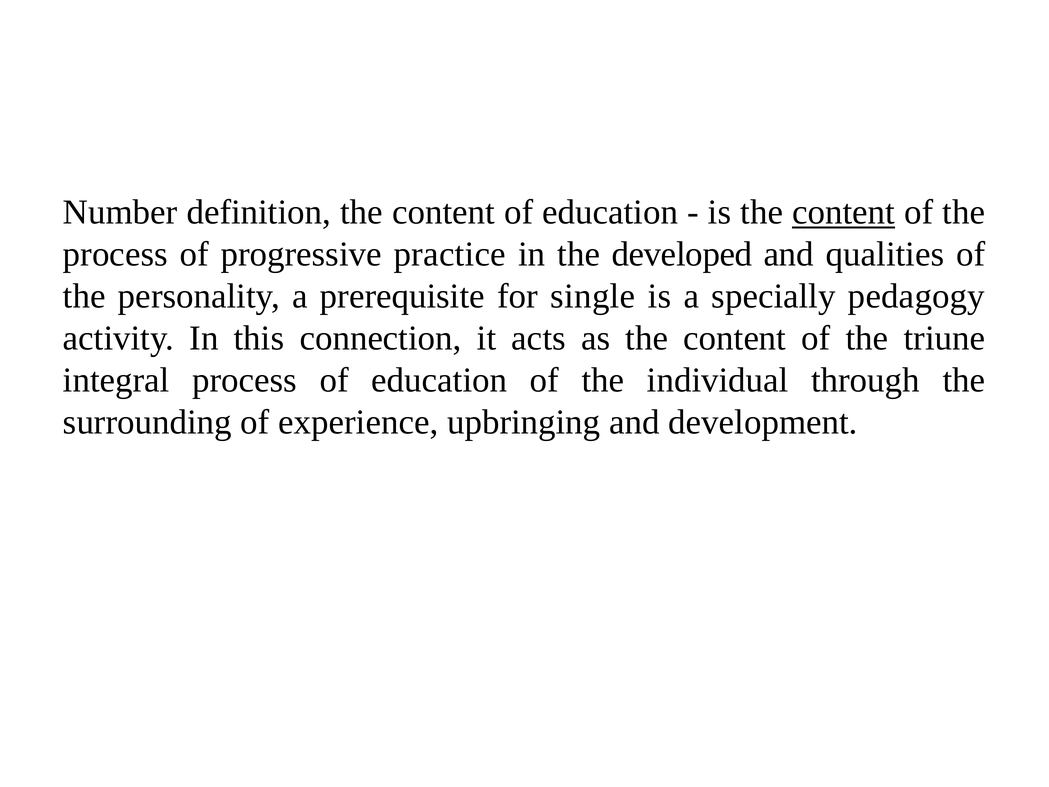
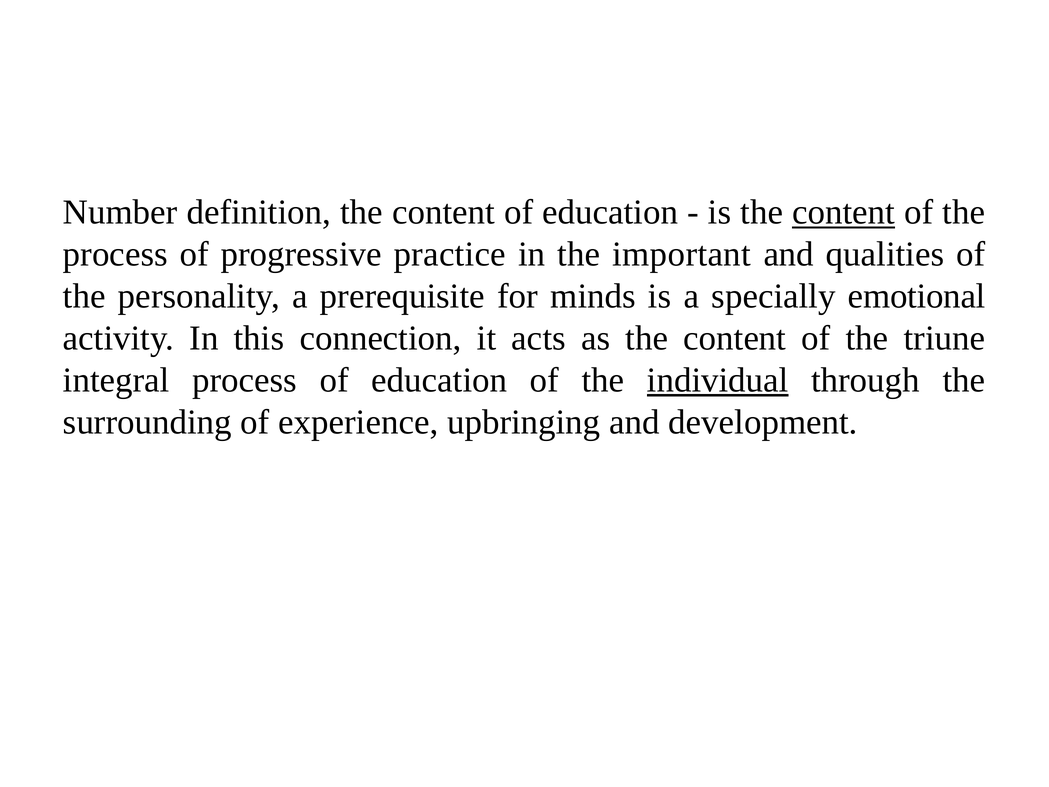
developed: developed -> important
single: single -> minds
pedagogy: pedagogy -> emotional
individual underline: none -> present
